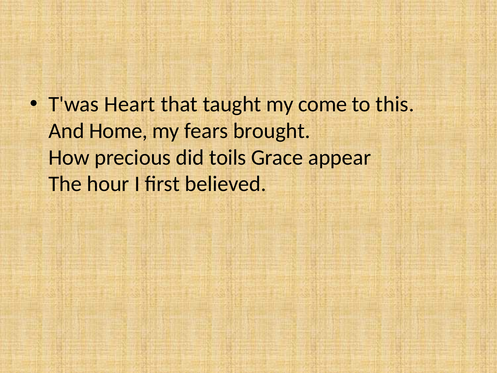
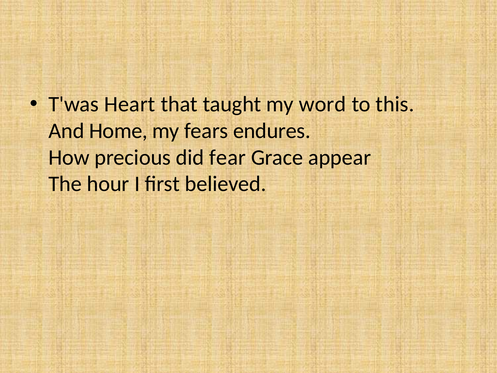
come: come -> word
brought: brought -> endures
toils: toils -> fear
